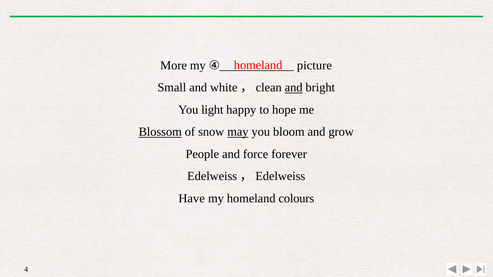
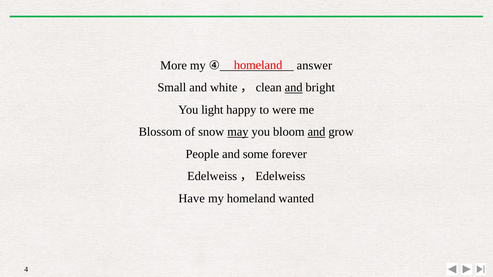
picture: picture -> answer
hope: hope -> were
Blossom underline: present -> none
and at (316, 132) underline: none -> present
force: force -> some
colours: colours -> wanted
